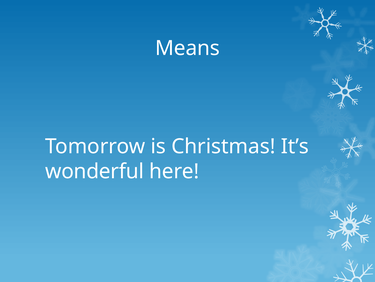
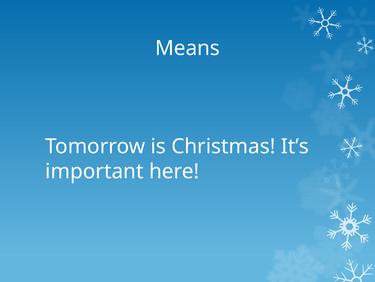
wonderful: wonderful -> important
